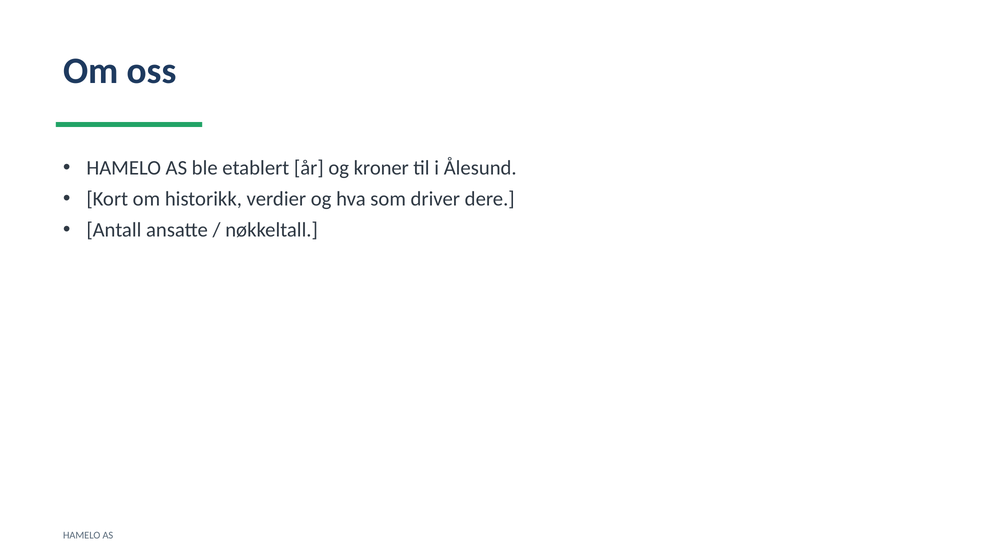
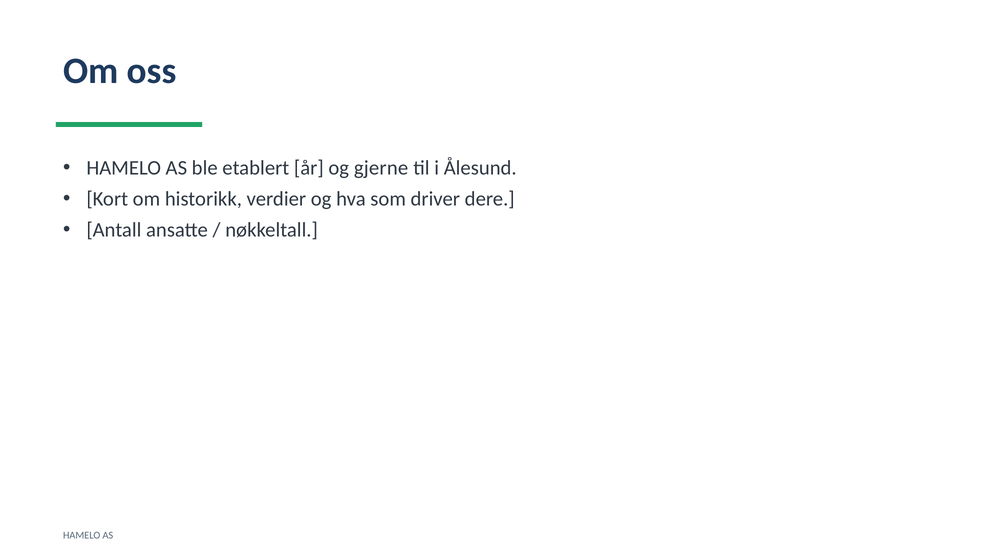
kroner: kroner -> gjerne
